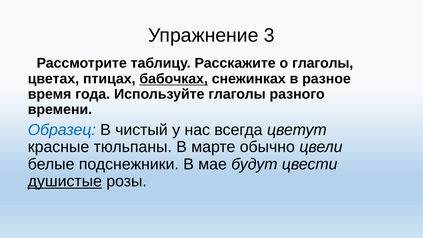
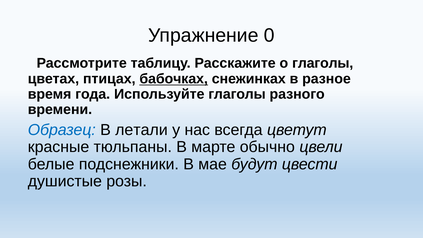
3: 3 -> 0
чистый: чистый -> летали
душистые underline: present -> none
